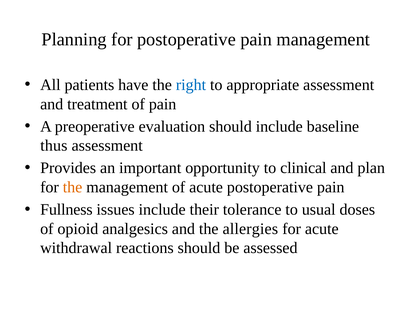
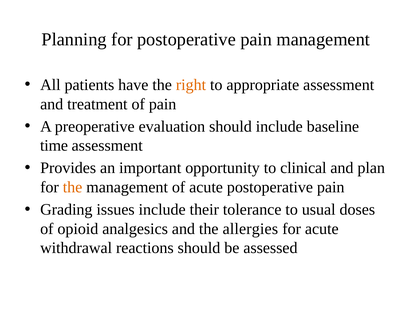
right colour: blue -> orange
thus: thus -> time
Fullness: Fullness -> Grading
